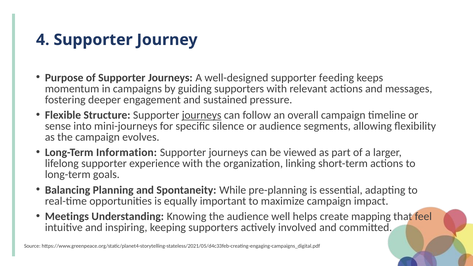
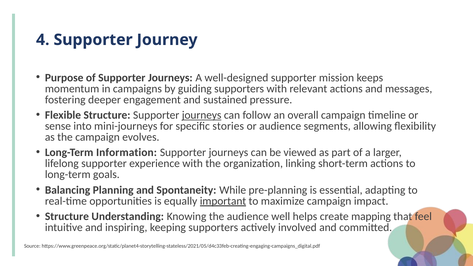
feeding: feeding -> mission
silence: silence -> stories
important underline: none -> present
Meetings at (67, 216): Meetings -> Structure
